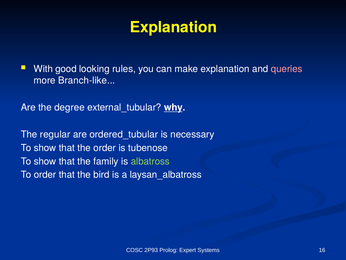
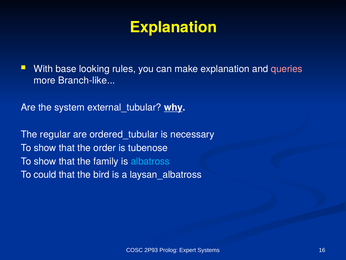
good: good -> base
degree: degree -> system
albatross colour: light green -> light blue
To order: order -> could
